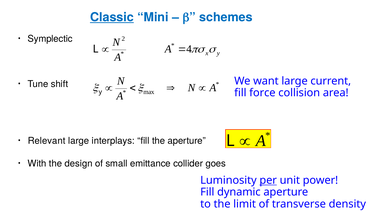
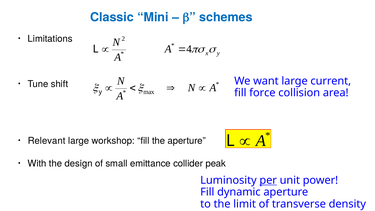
Classic underline: present -> none
Symplectic: Symplectic -> Limitations
interplays: interplays -> workshop
goes: goes -> peak
